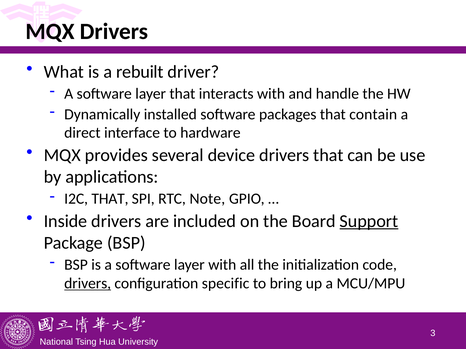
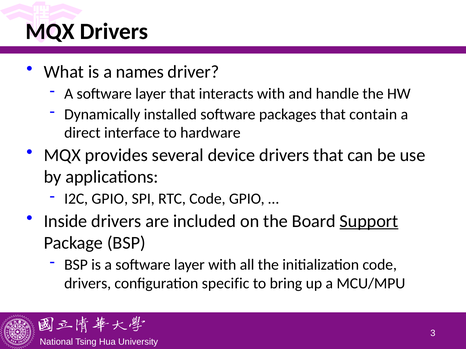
rebuilt: rebuilt -> names
I2C THAT: THAT -> GPIO
RTC Note: Note -> Code
drivers at (88, 284) underline: present -> none
